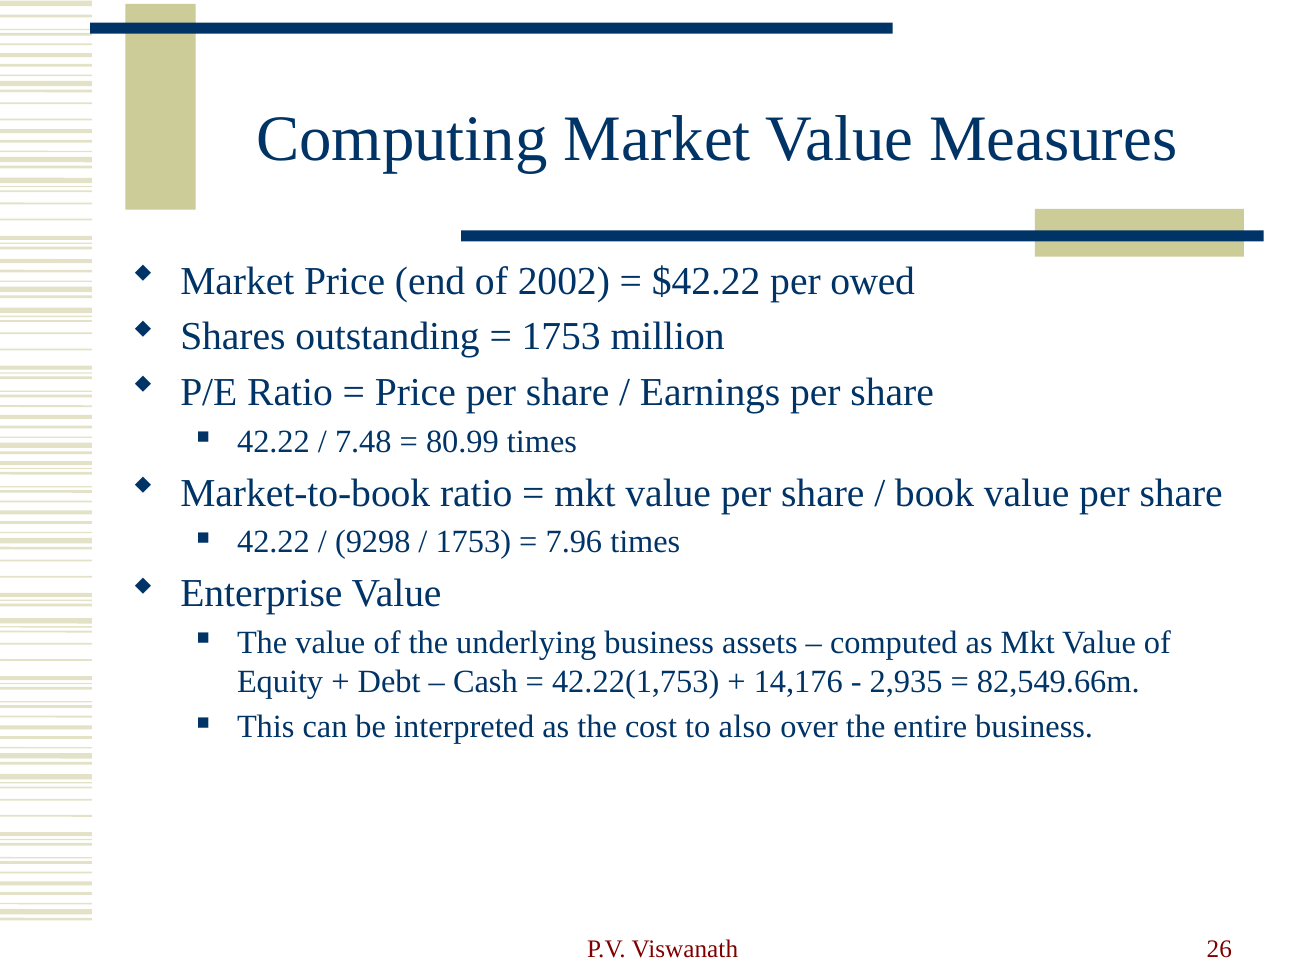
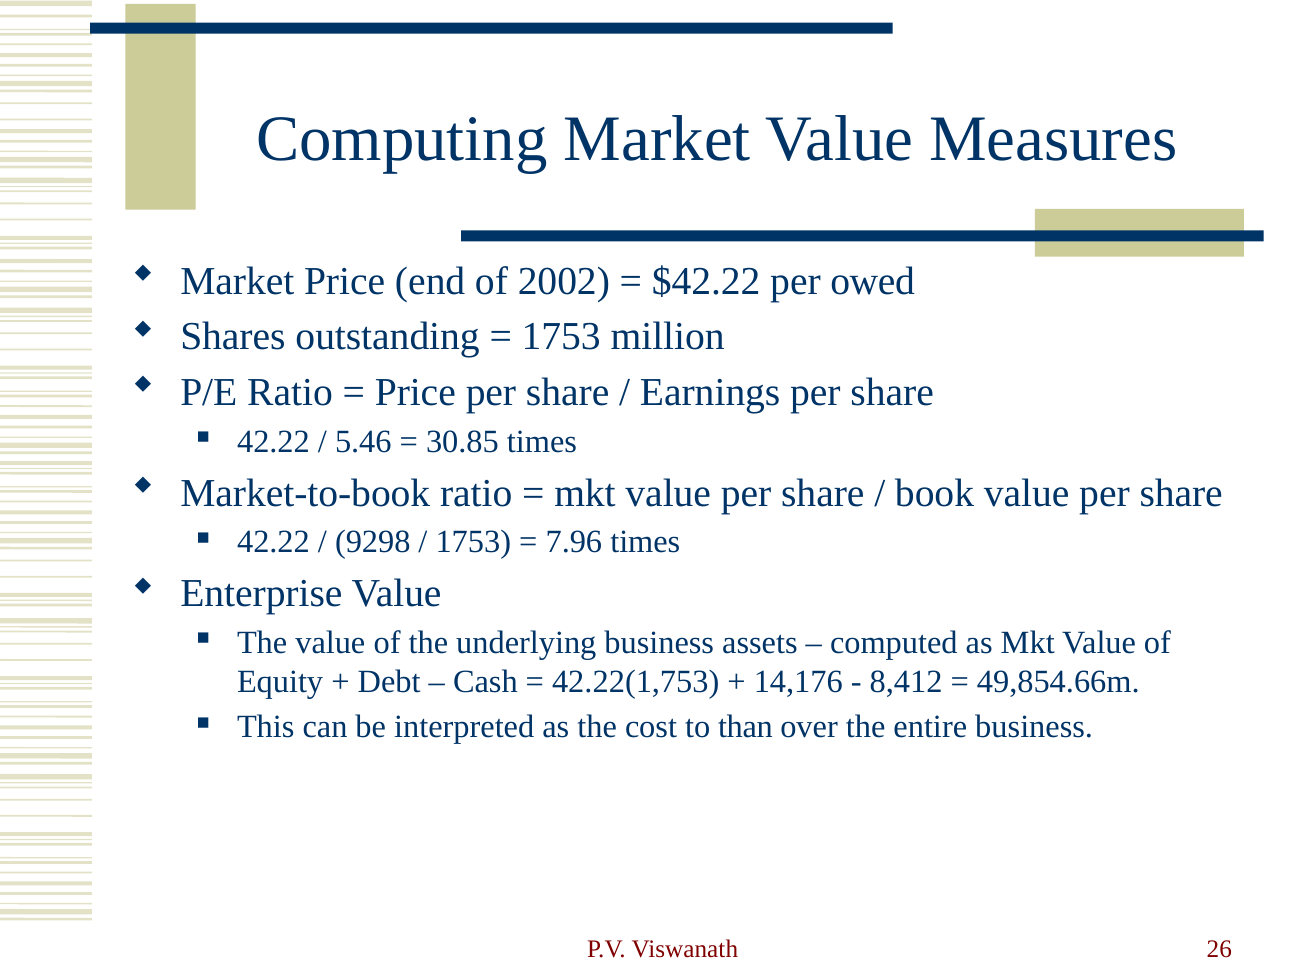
7.48: 7.48 -> 5.46
80.99: 80.99 -> 30.85
2,935: 2,935 -> 8,412
82,549.66m: 82,549.66m -> 49,854.66m
also: also -> than
